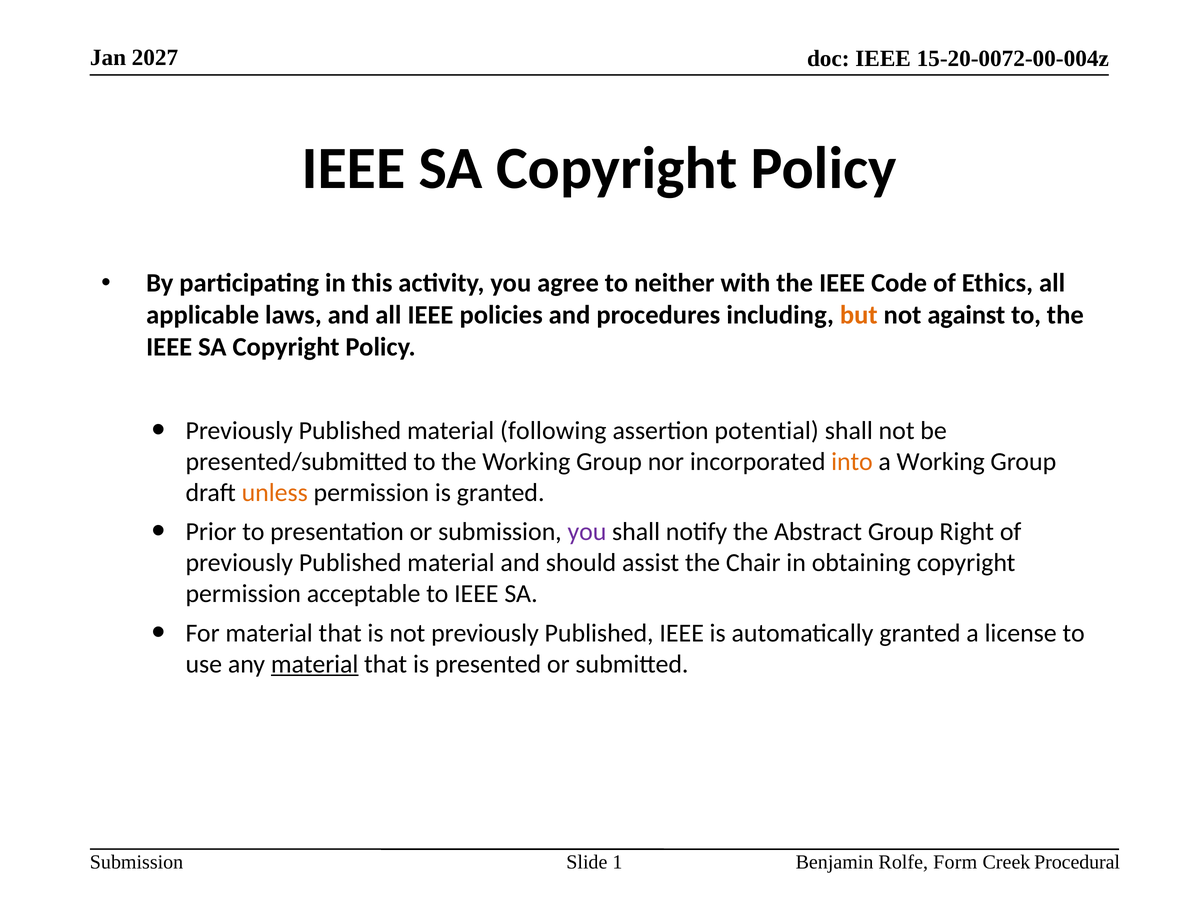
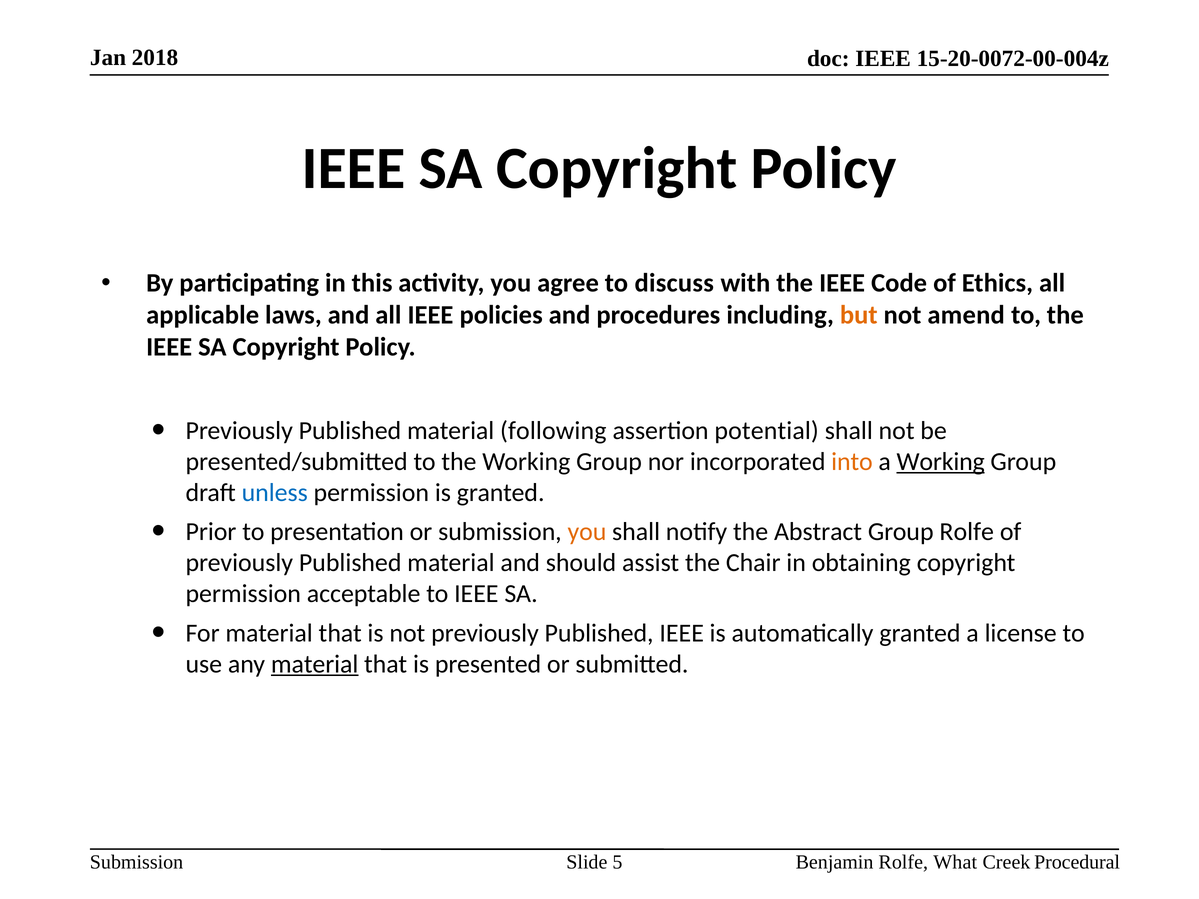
2027: 2027 -> 2018
neither: neither -> discuss
against: against -> amend
Working at (941, 462) underline: none -> present
unless colour: orange -> blue
you at (587, 532) colour: purple -> orange
Group Right: Right -> Rolfe
1: 1 -> 5
Form: Form -> What
